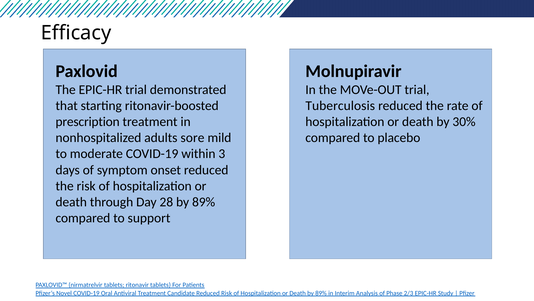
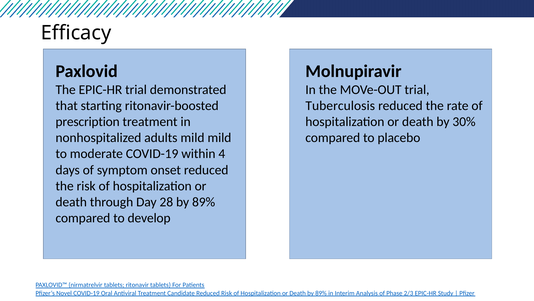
adults sore: sore -> mild
3: 3 -> 4
support: support -> develop
